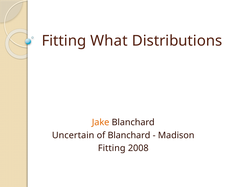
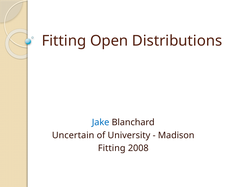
What: What -> Open
Jake colour: orange -> blue
of Blanchard: Blanchard -> University
